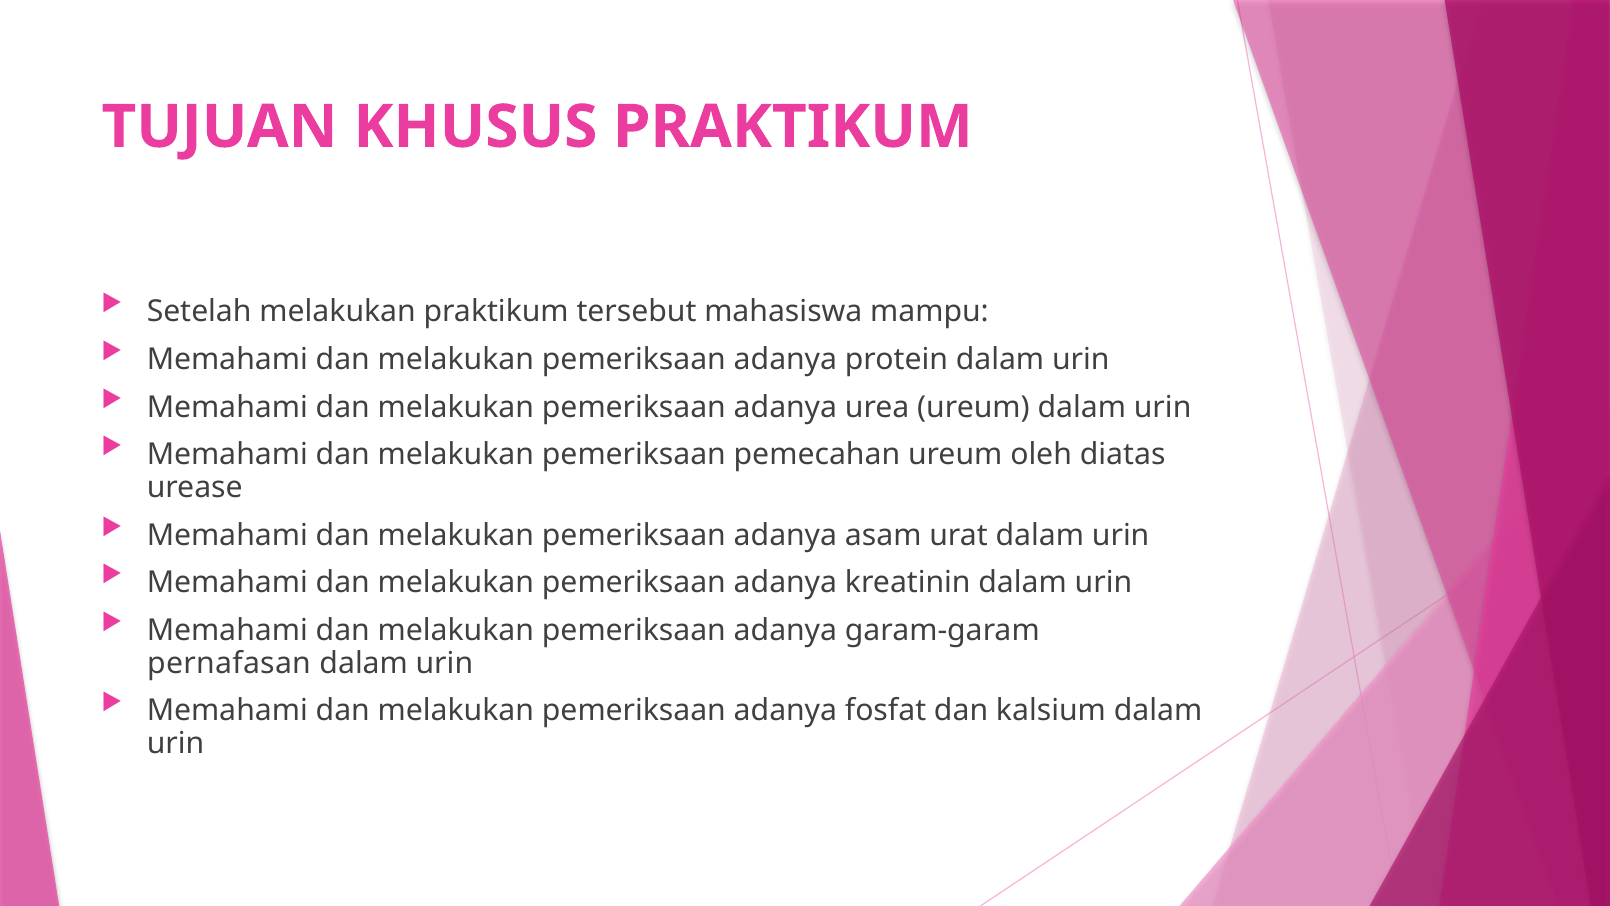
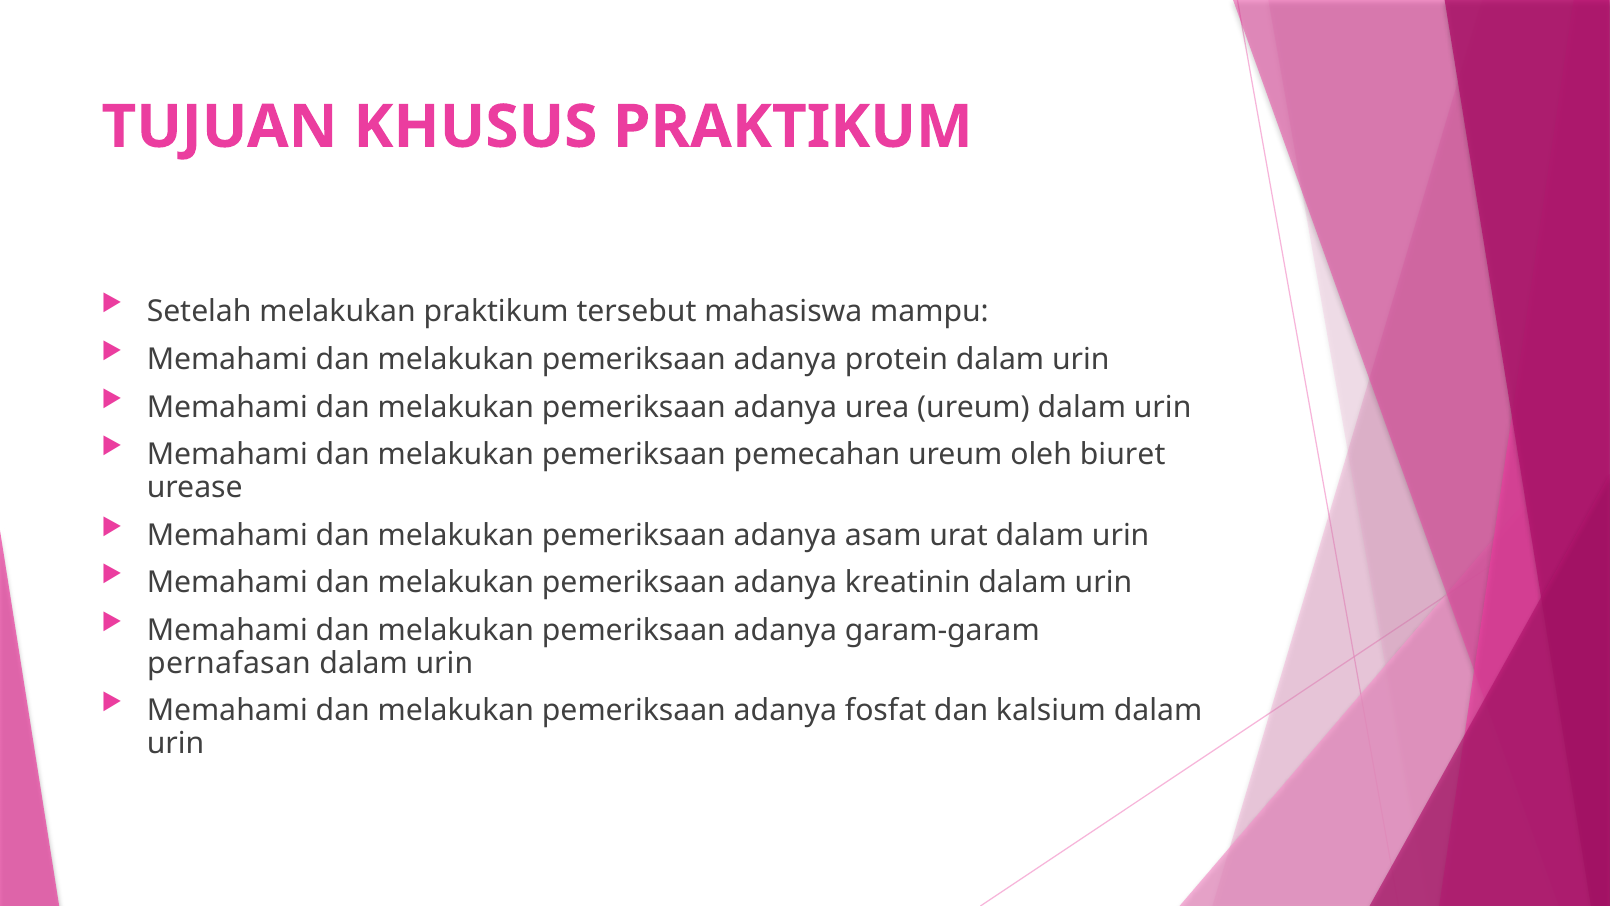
diatas: diatas -> biuret
